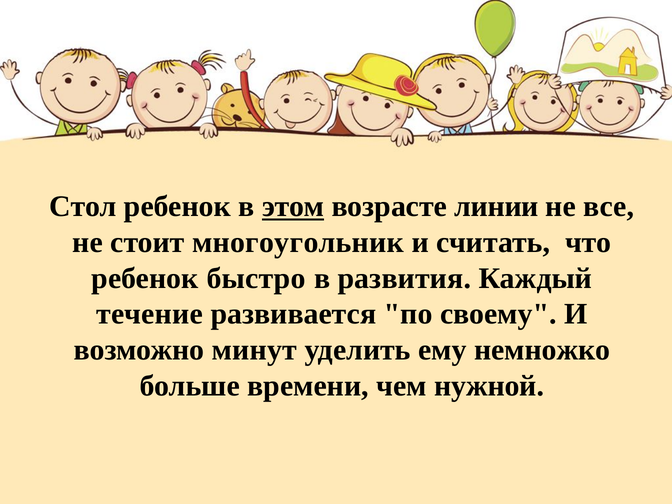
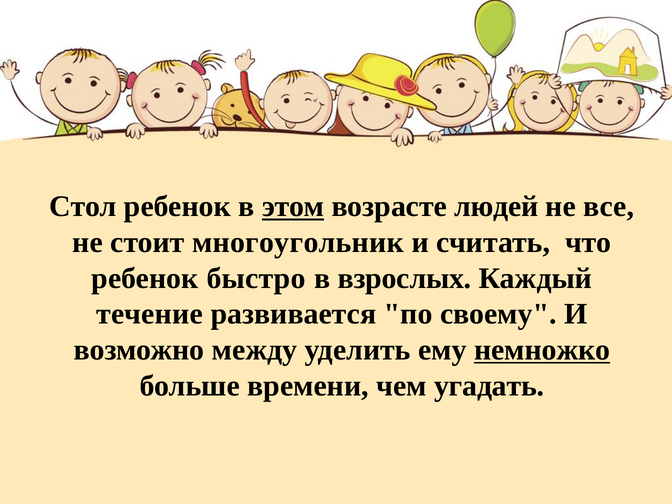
линии: линии -> людей
развития: развития -> взрослых
минут: минут -> между
немножко underline: none -> present
нужной: нужной -> угадать
